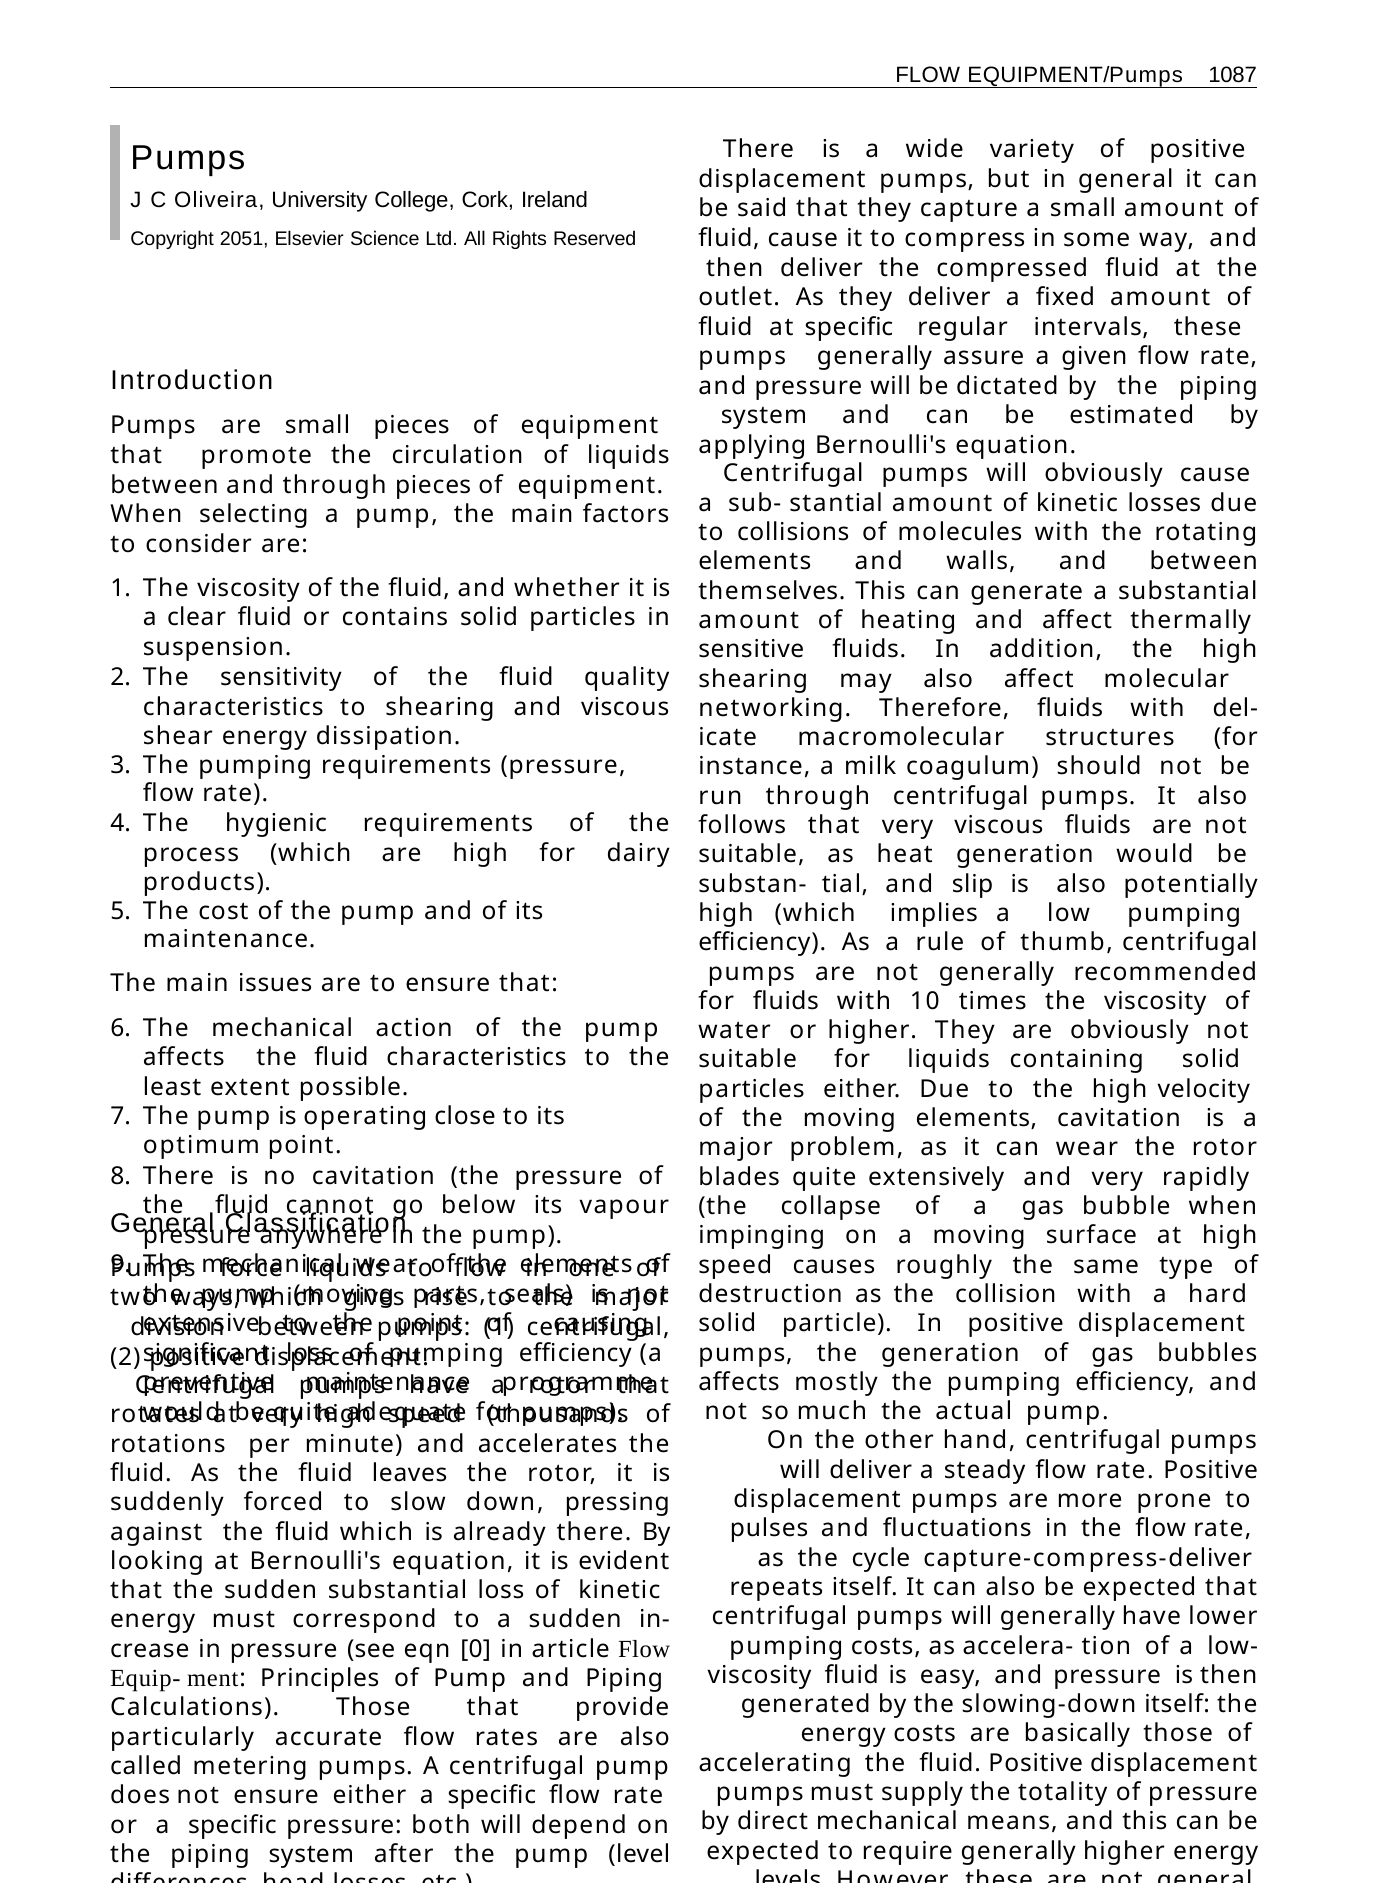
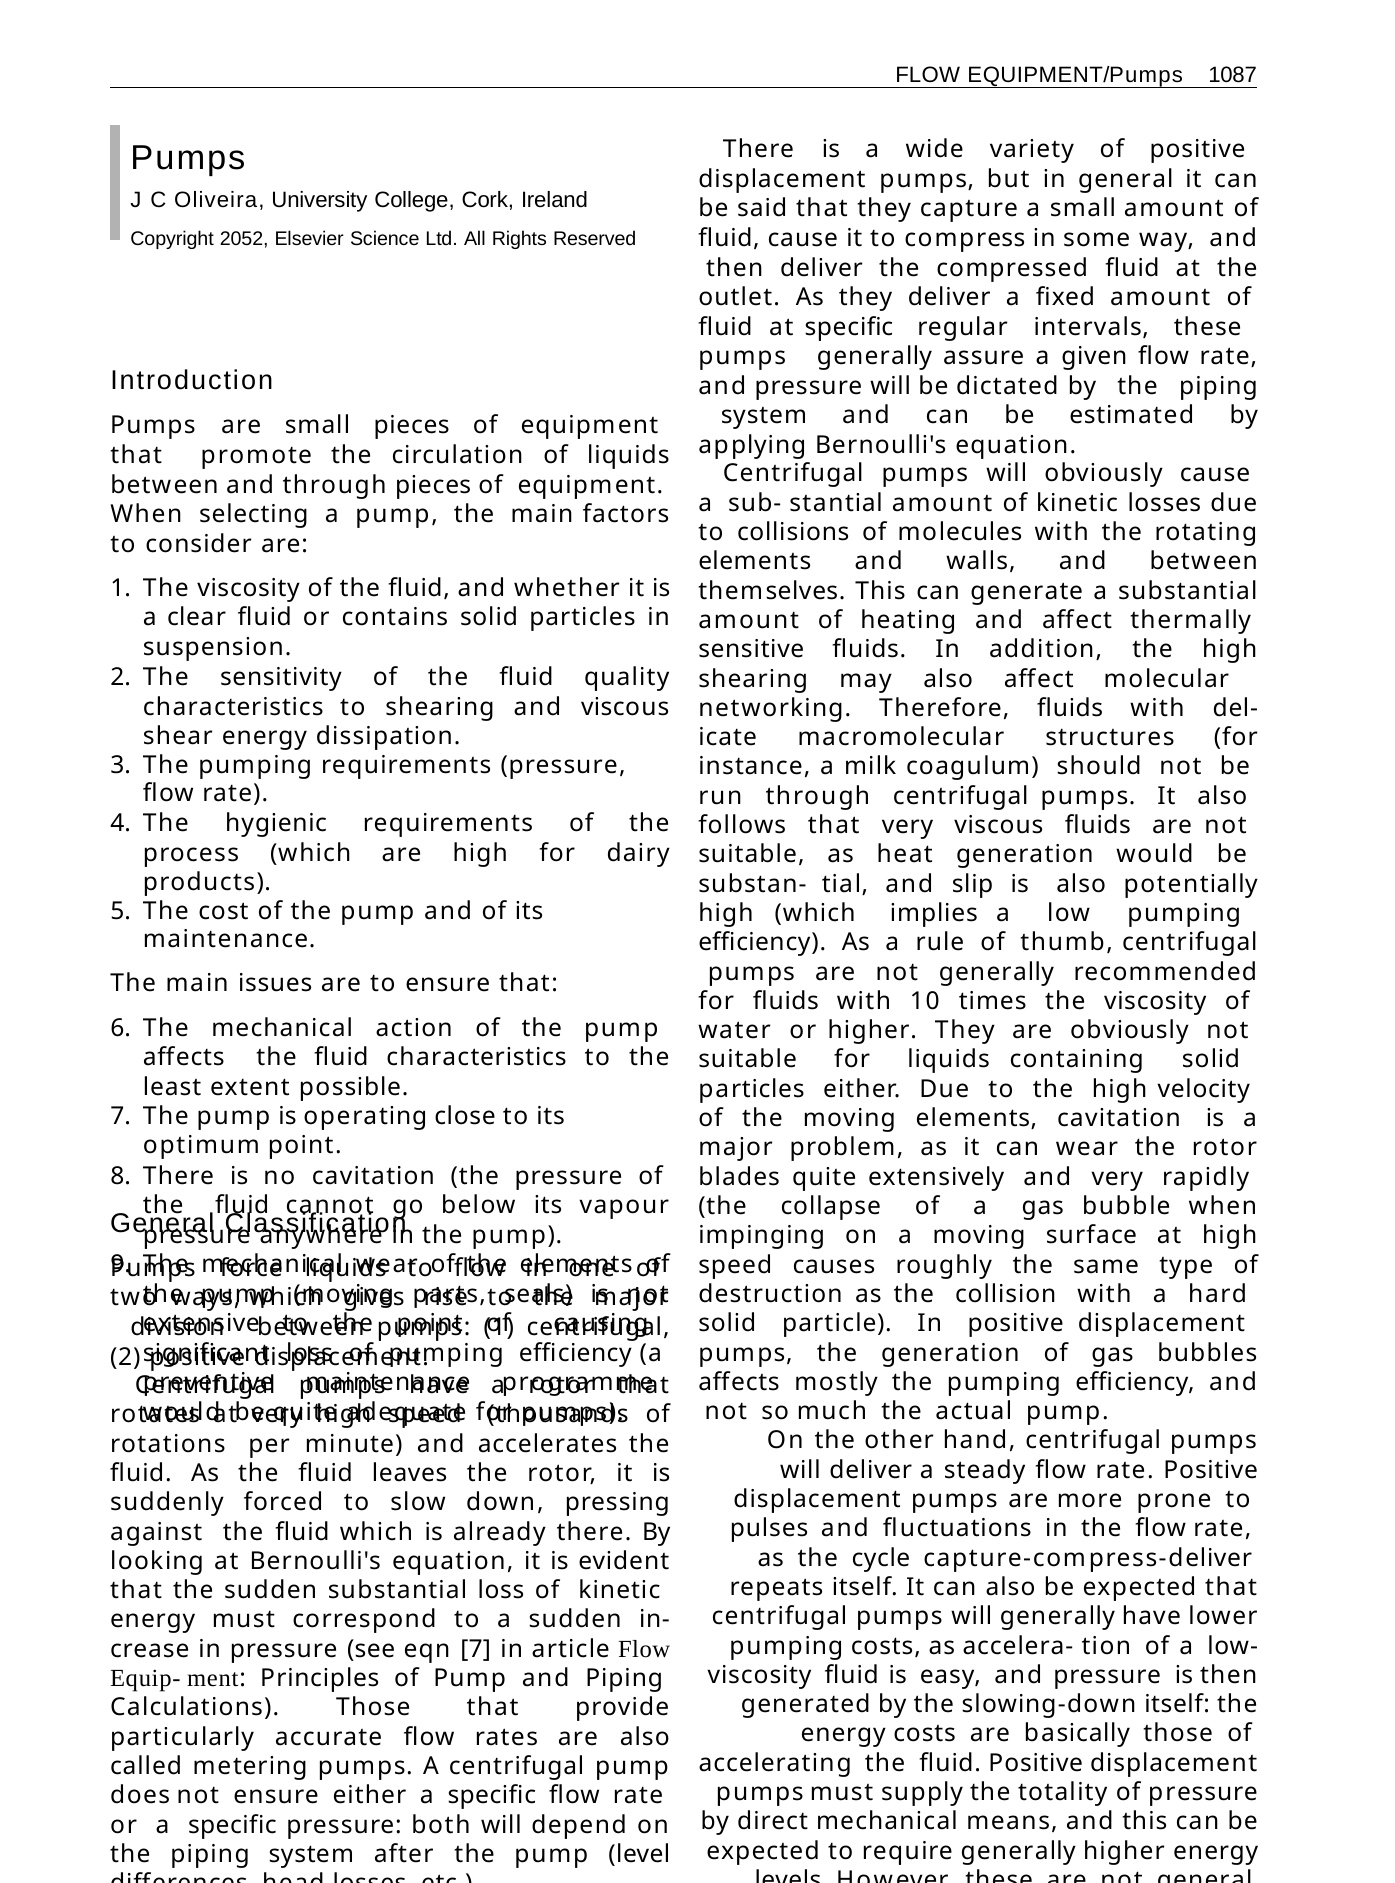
2051: 2051 -> 2052
eqn 0: 0 -> 7
